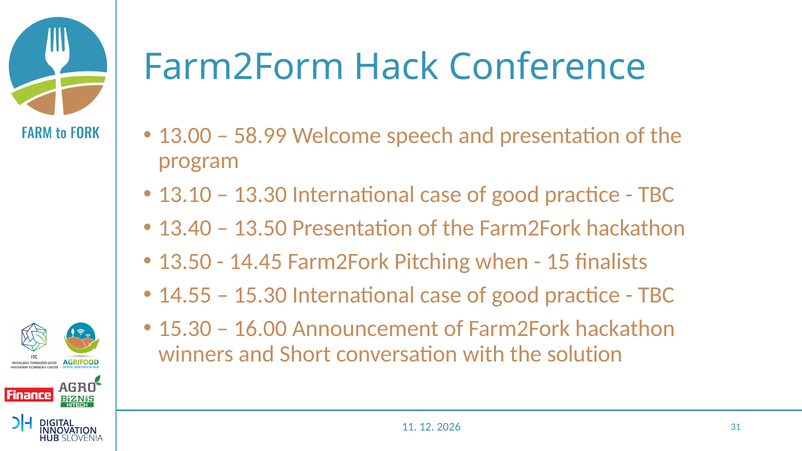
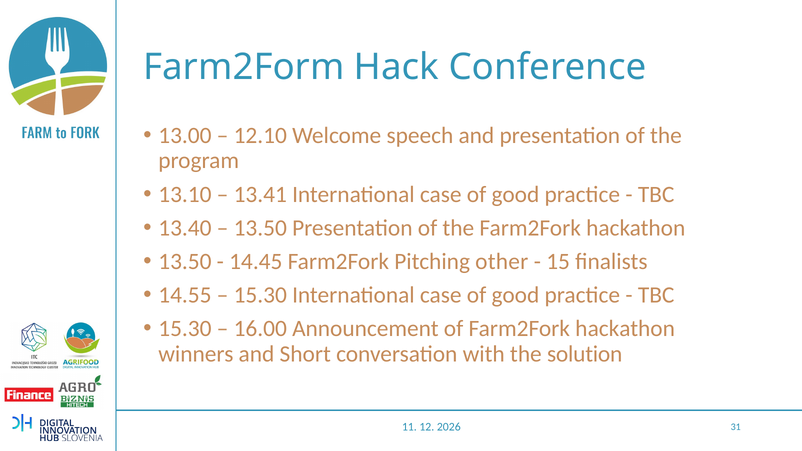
58.99: 58.99 -> 12.10
13.30: 13.30 -> 13.41
when: when -> other
